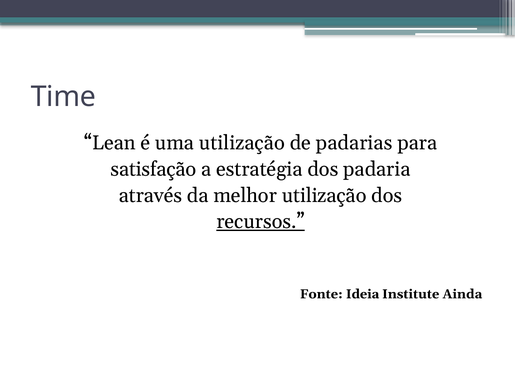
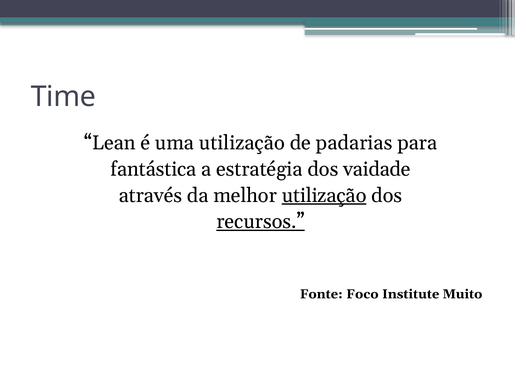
satisfação: satisfação -> fantástica
padaria: padaria -> vaidade
utilização at (324, 195) underline: none -> present
Ideia: Ideia -> Foco
Ainda: Ainda -> Muito
